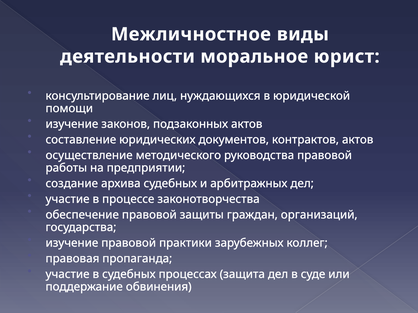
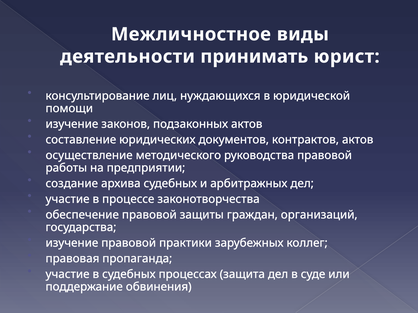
моральное: моральное -> принимать
